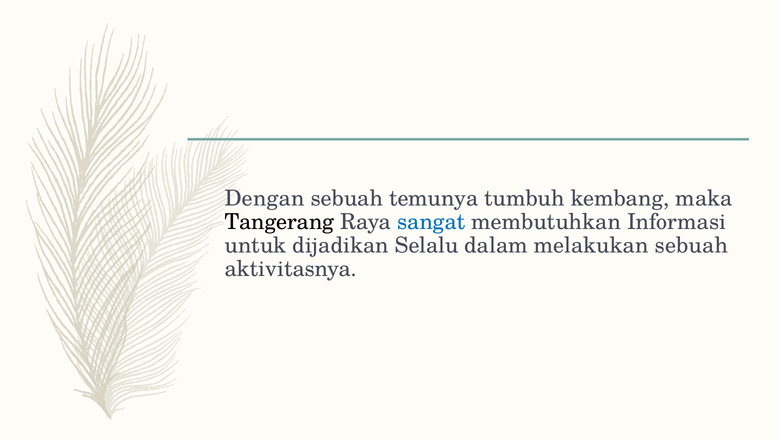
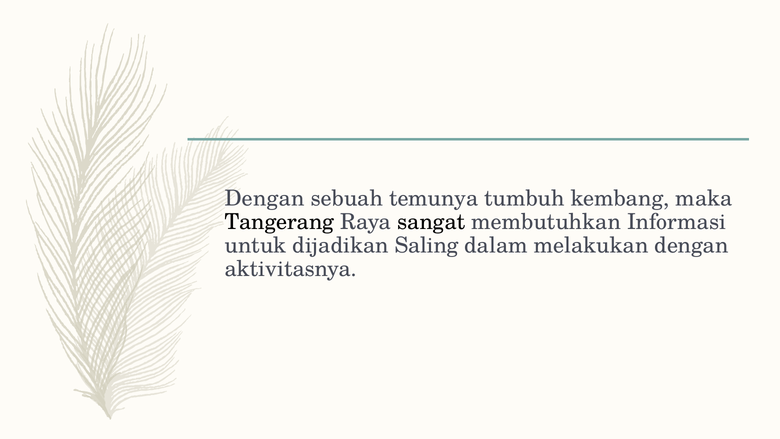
sangat colour: blue -> black
Selalu: Selalu -> Saling
melakukan sebuah: sebuah -> dengan
